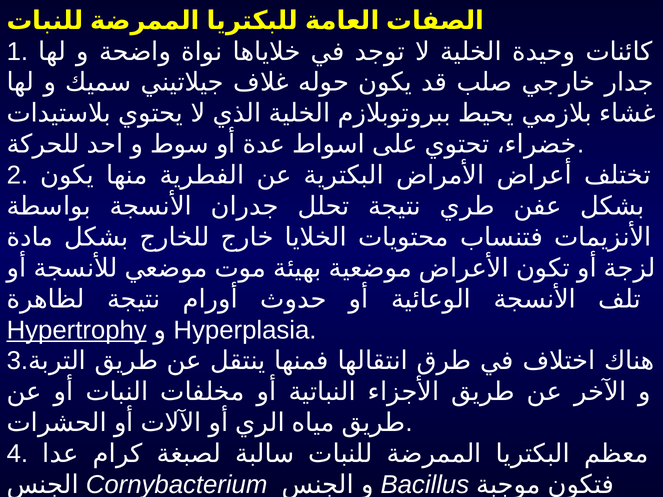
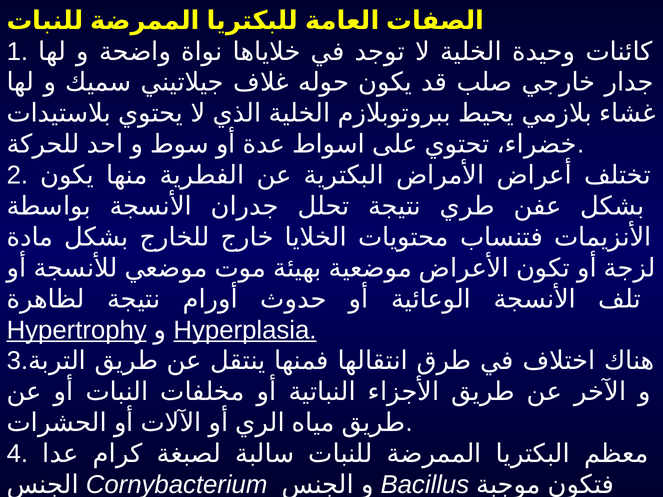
Hyperplasia underline: none -> present
